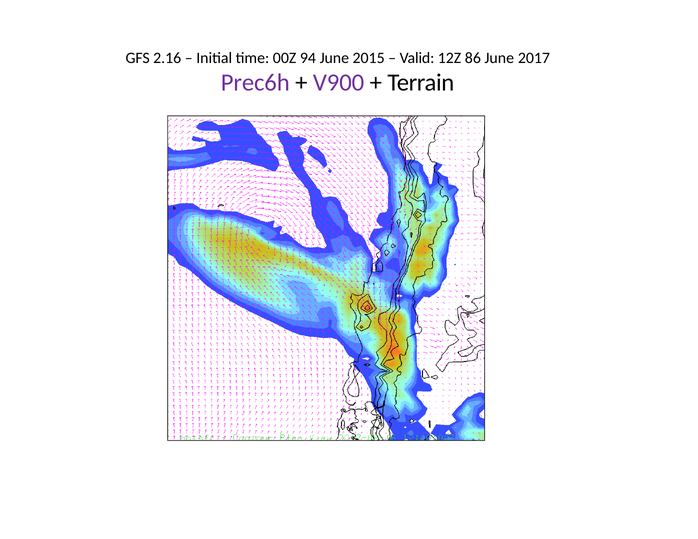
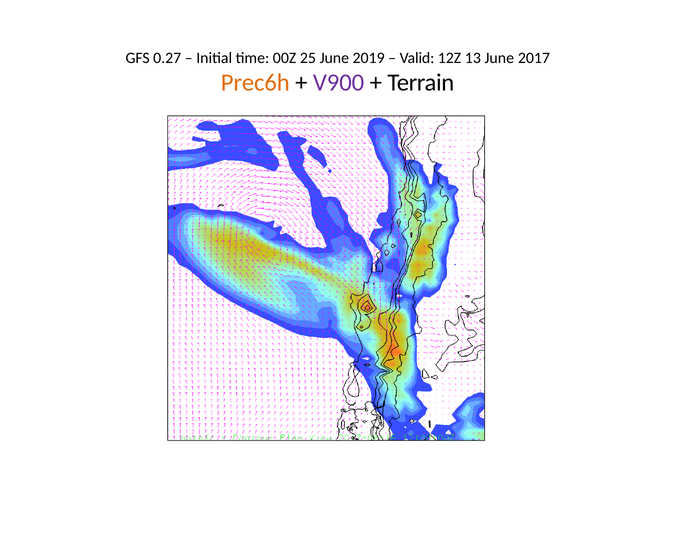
2.16: 2.16 -> 0.27
94: 94 -> 25
2015: 2015 -> 2019
86: 86 -> 13
Prec6h colour: purple -> orange
